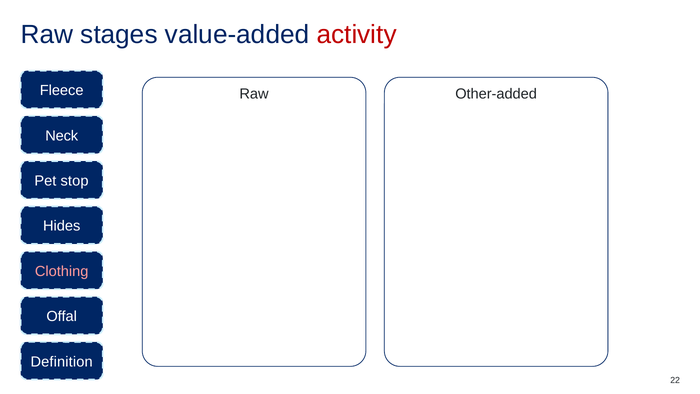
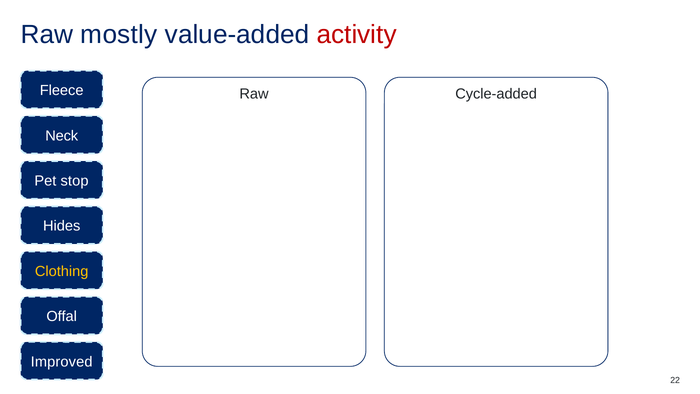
stages: stages -> mostly
Other-added: Other-added -> Cycle-added
Clothing colour: pink -> yellow
Definition: Definition -> Improved
